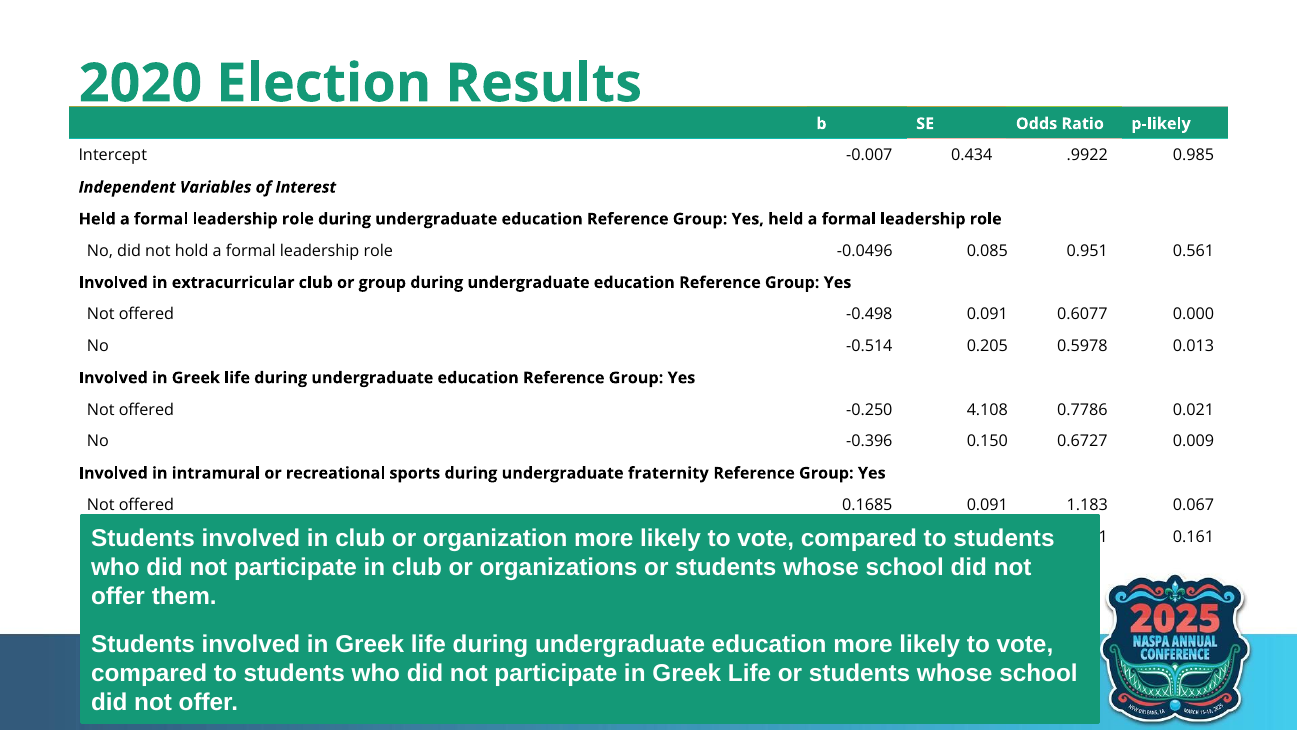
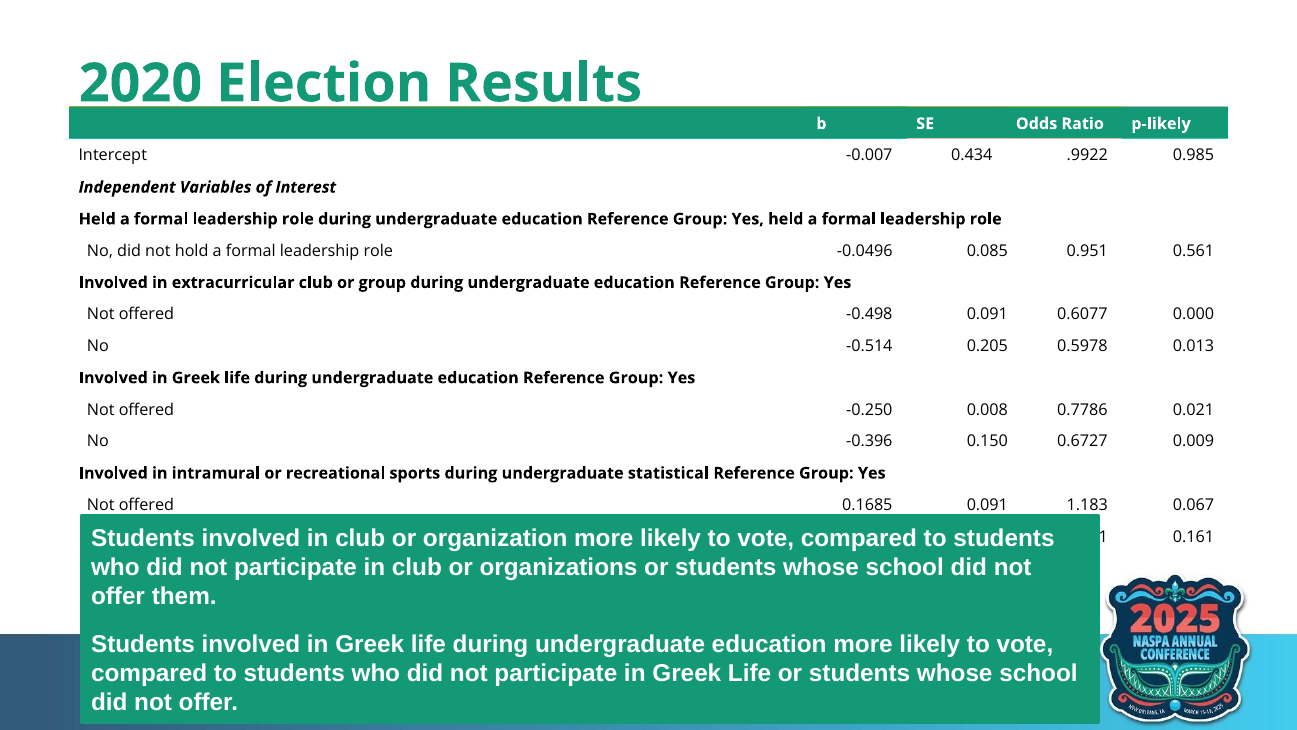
4.108: 4.108 -> 0.008
fraternity: fraternity -> statistical
